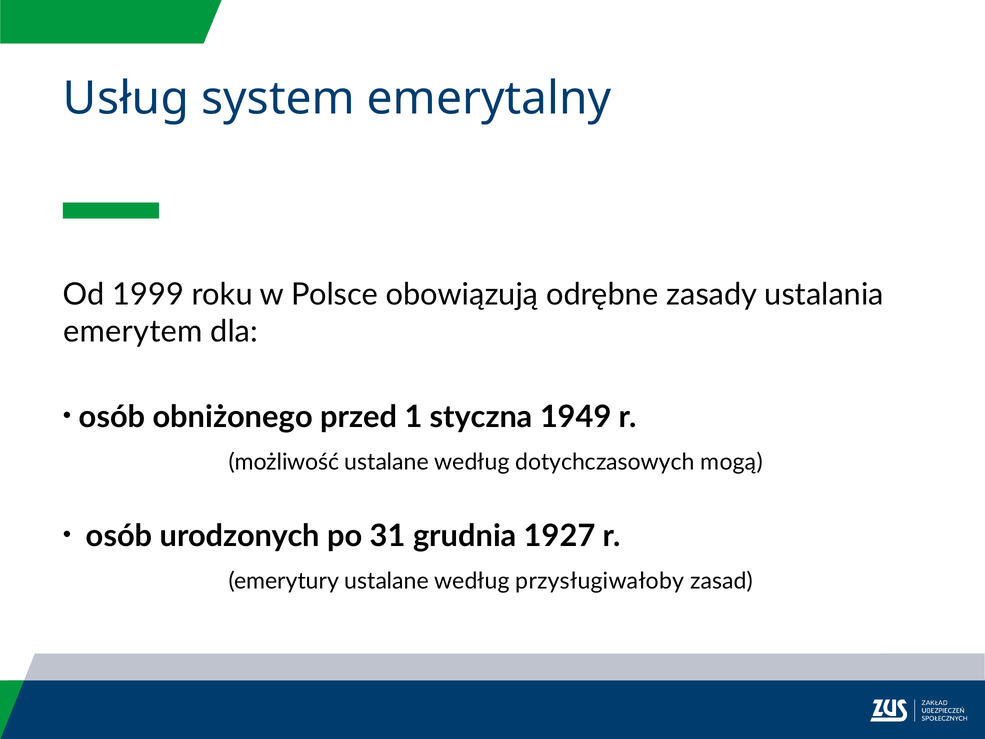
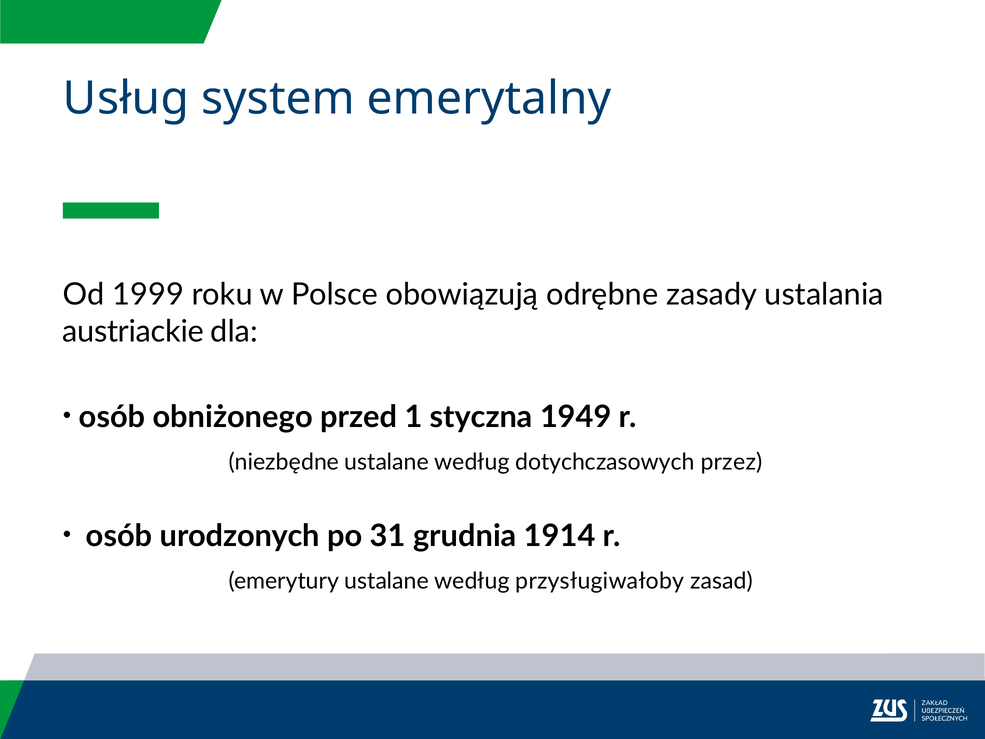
emerytem: emerytem -> austriackie
możliwość: możliwość -> niezbędne
mogą: mogą -> przez
1927: 1927 -> 1914
